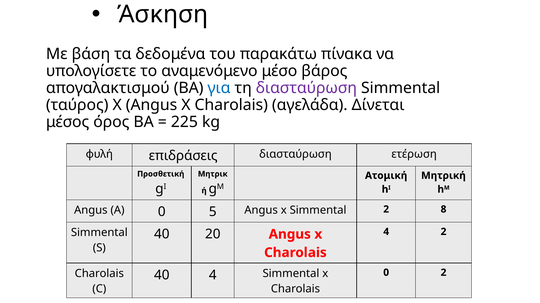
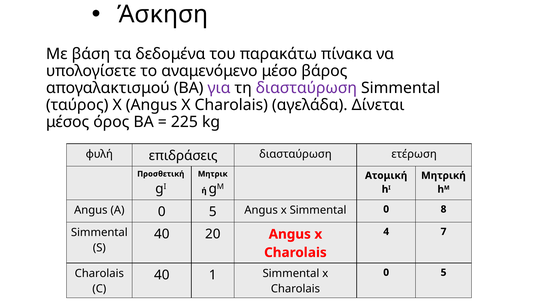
για colour: blue -> purple
Simmental 2: 2 -> 0
4 2: 2 -> 7
2 at (444, 273): 2 -> 5
40 4: 4 -> 1
